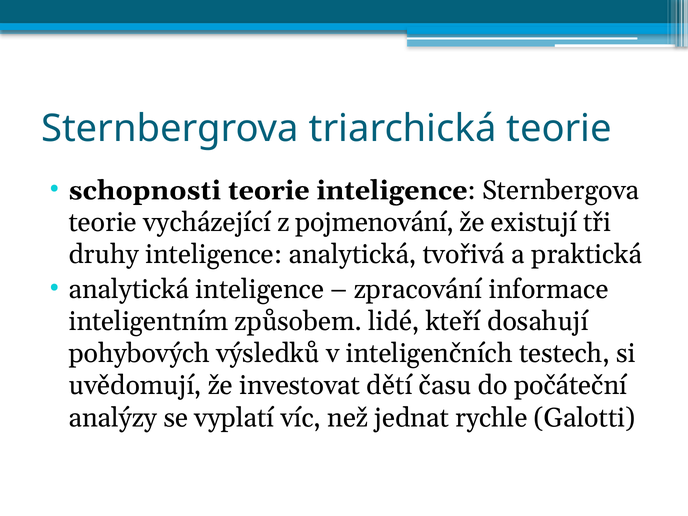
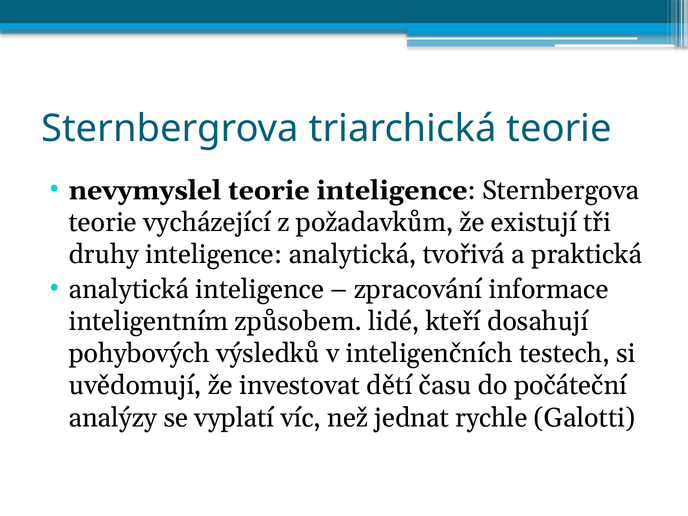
schopnosti: schopnosti -> nevymyslel
pojmenování: pojmenování -> požadavkům
